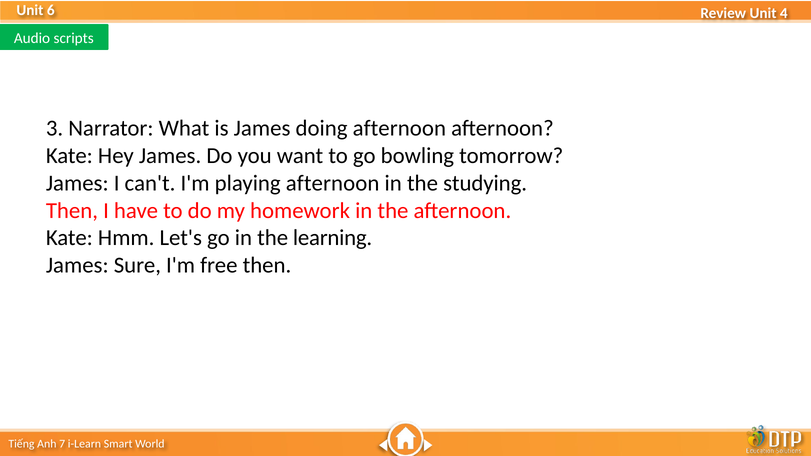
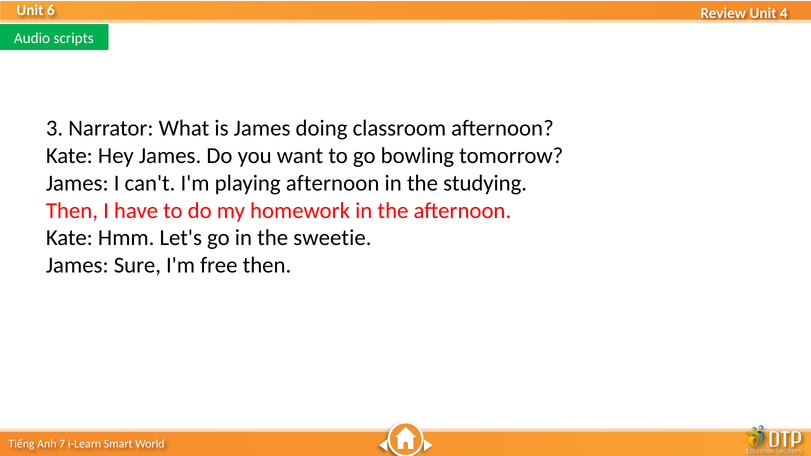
doing afternoon: afternoon -> classroom
learning: learning -> sweetie
